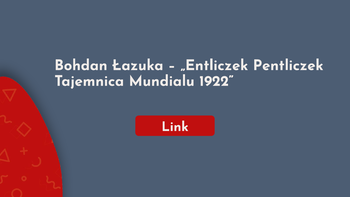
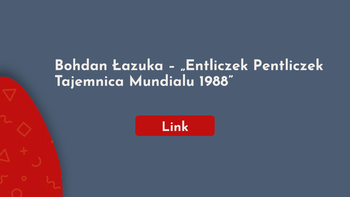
1922: 1922 -> 1988
